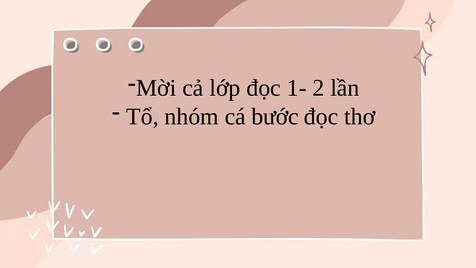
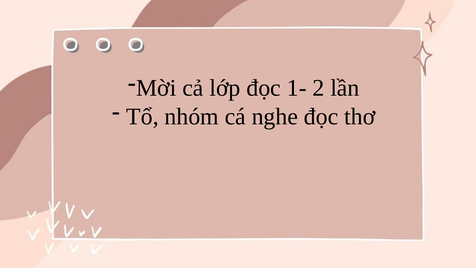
bước: bước -> nghe
